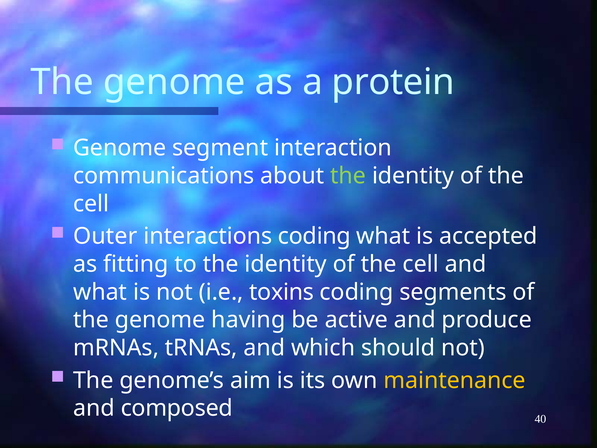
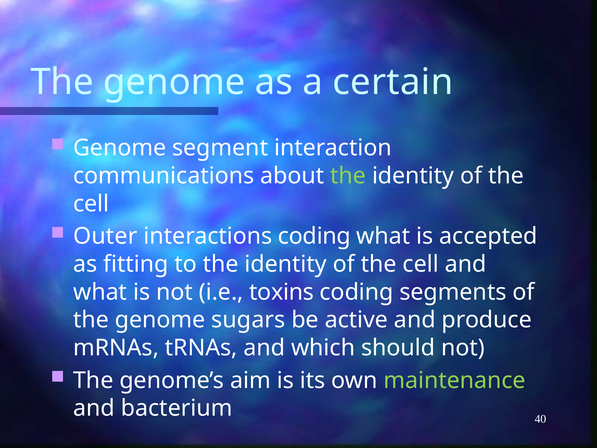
protein: protein -> certain
having: having -> sugars
maintenance colour: yellow -> light green
composed: composed -> bacterium
